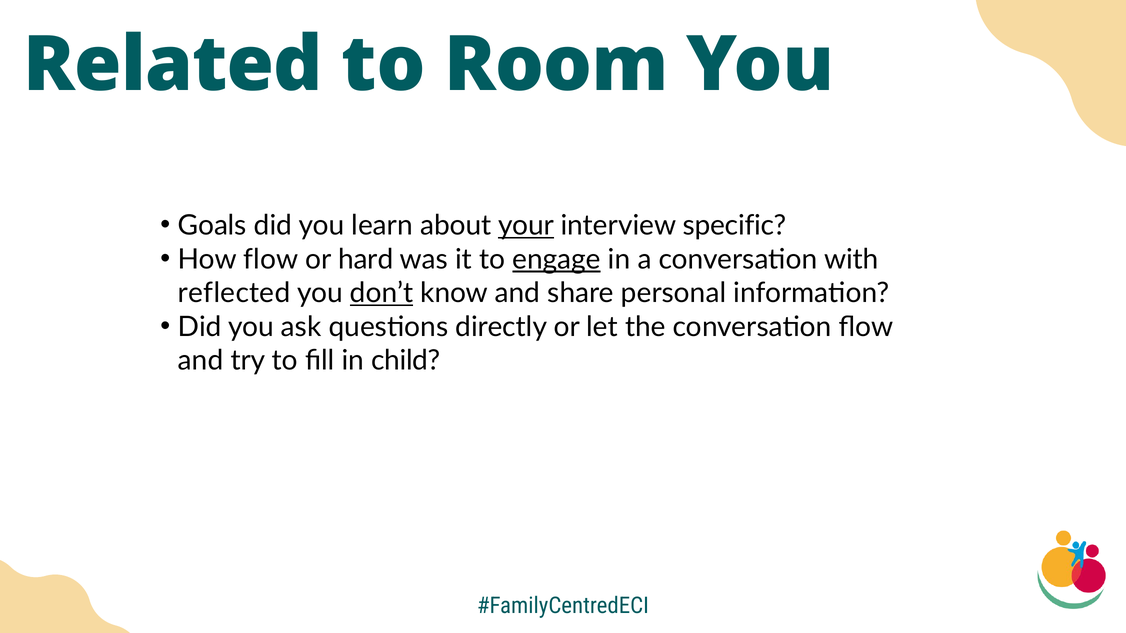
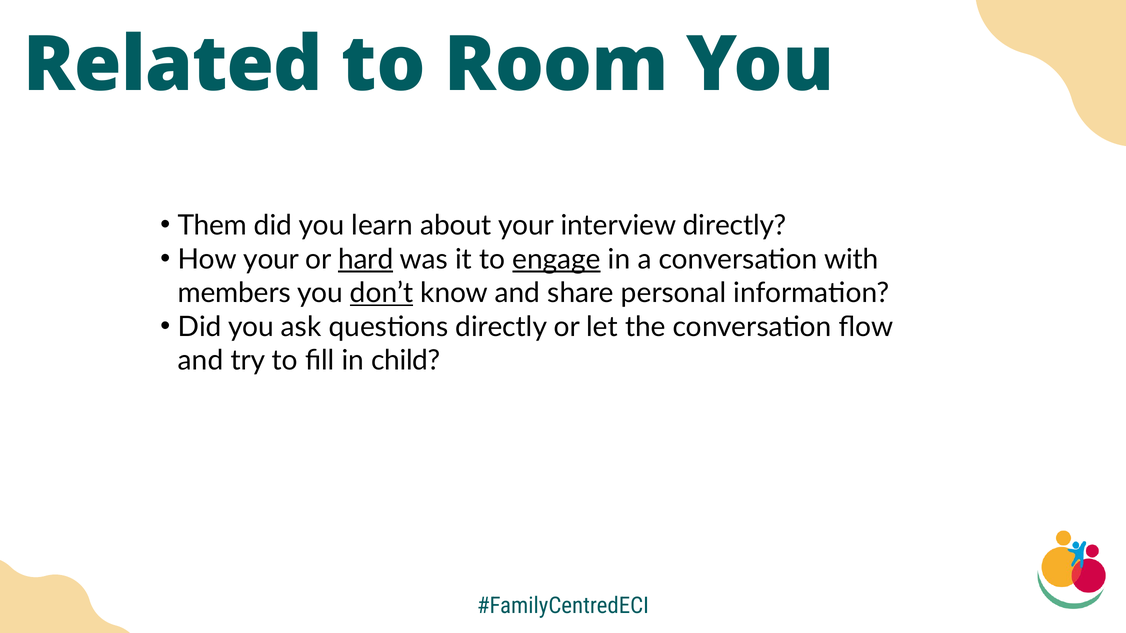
Goals: Goals -> Them
your at (526, 226) underline: present -> none
interview specific: specific -> directly
How flow: flow -> your
hard underline: none -> present
reflected: reflected -> members
